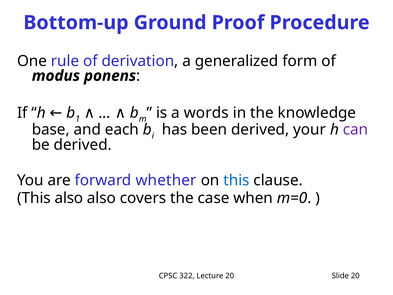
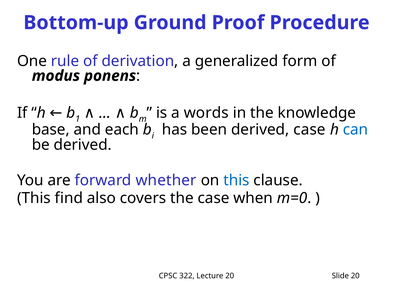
derived your: your -> case
can colour: purple -> blue
This also: also -> find
